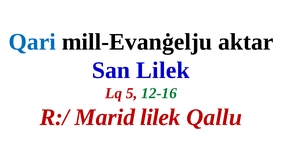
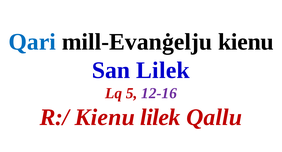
mill-Evanġelju aktar: aktar -> kienu
12-16 colour: green -> purple
R:/ Marid: Marid -> Kienu
